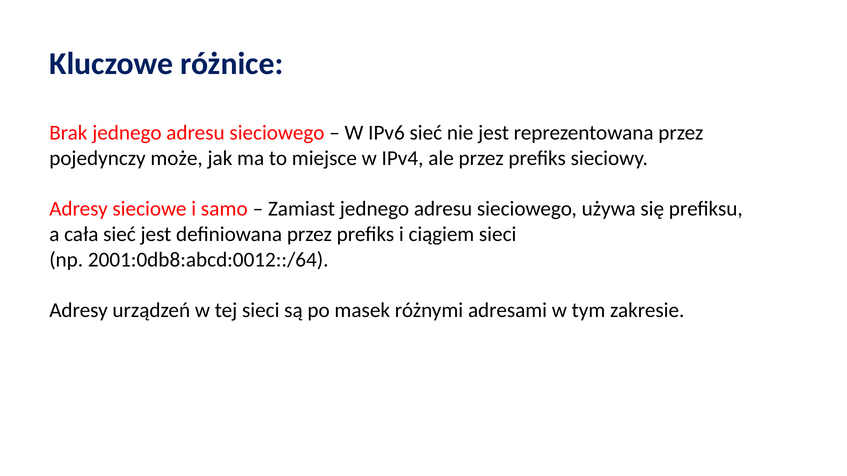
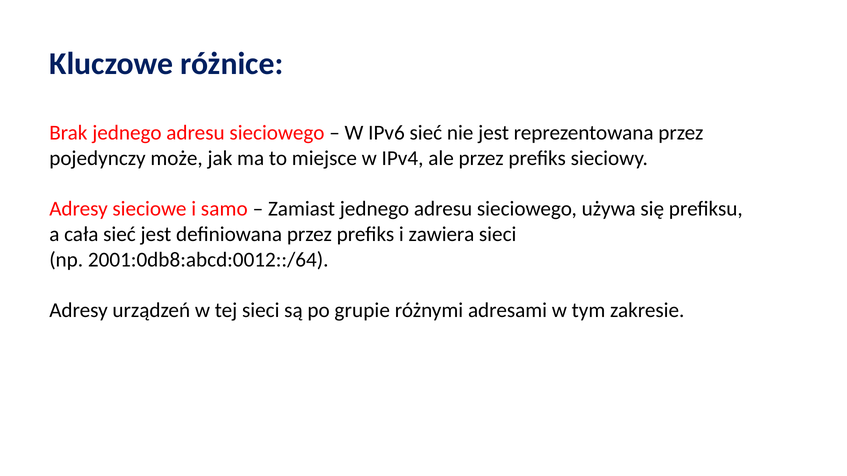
ciągiem: ciągiem -> zawiera
masek: masek -> grupie
